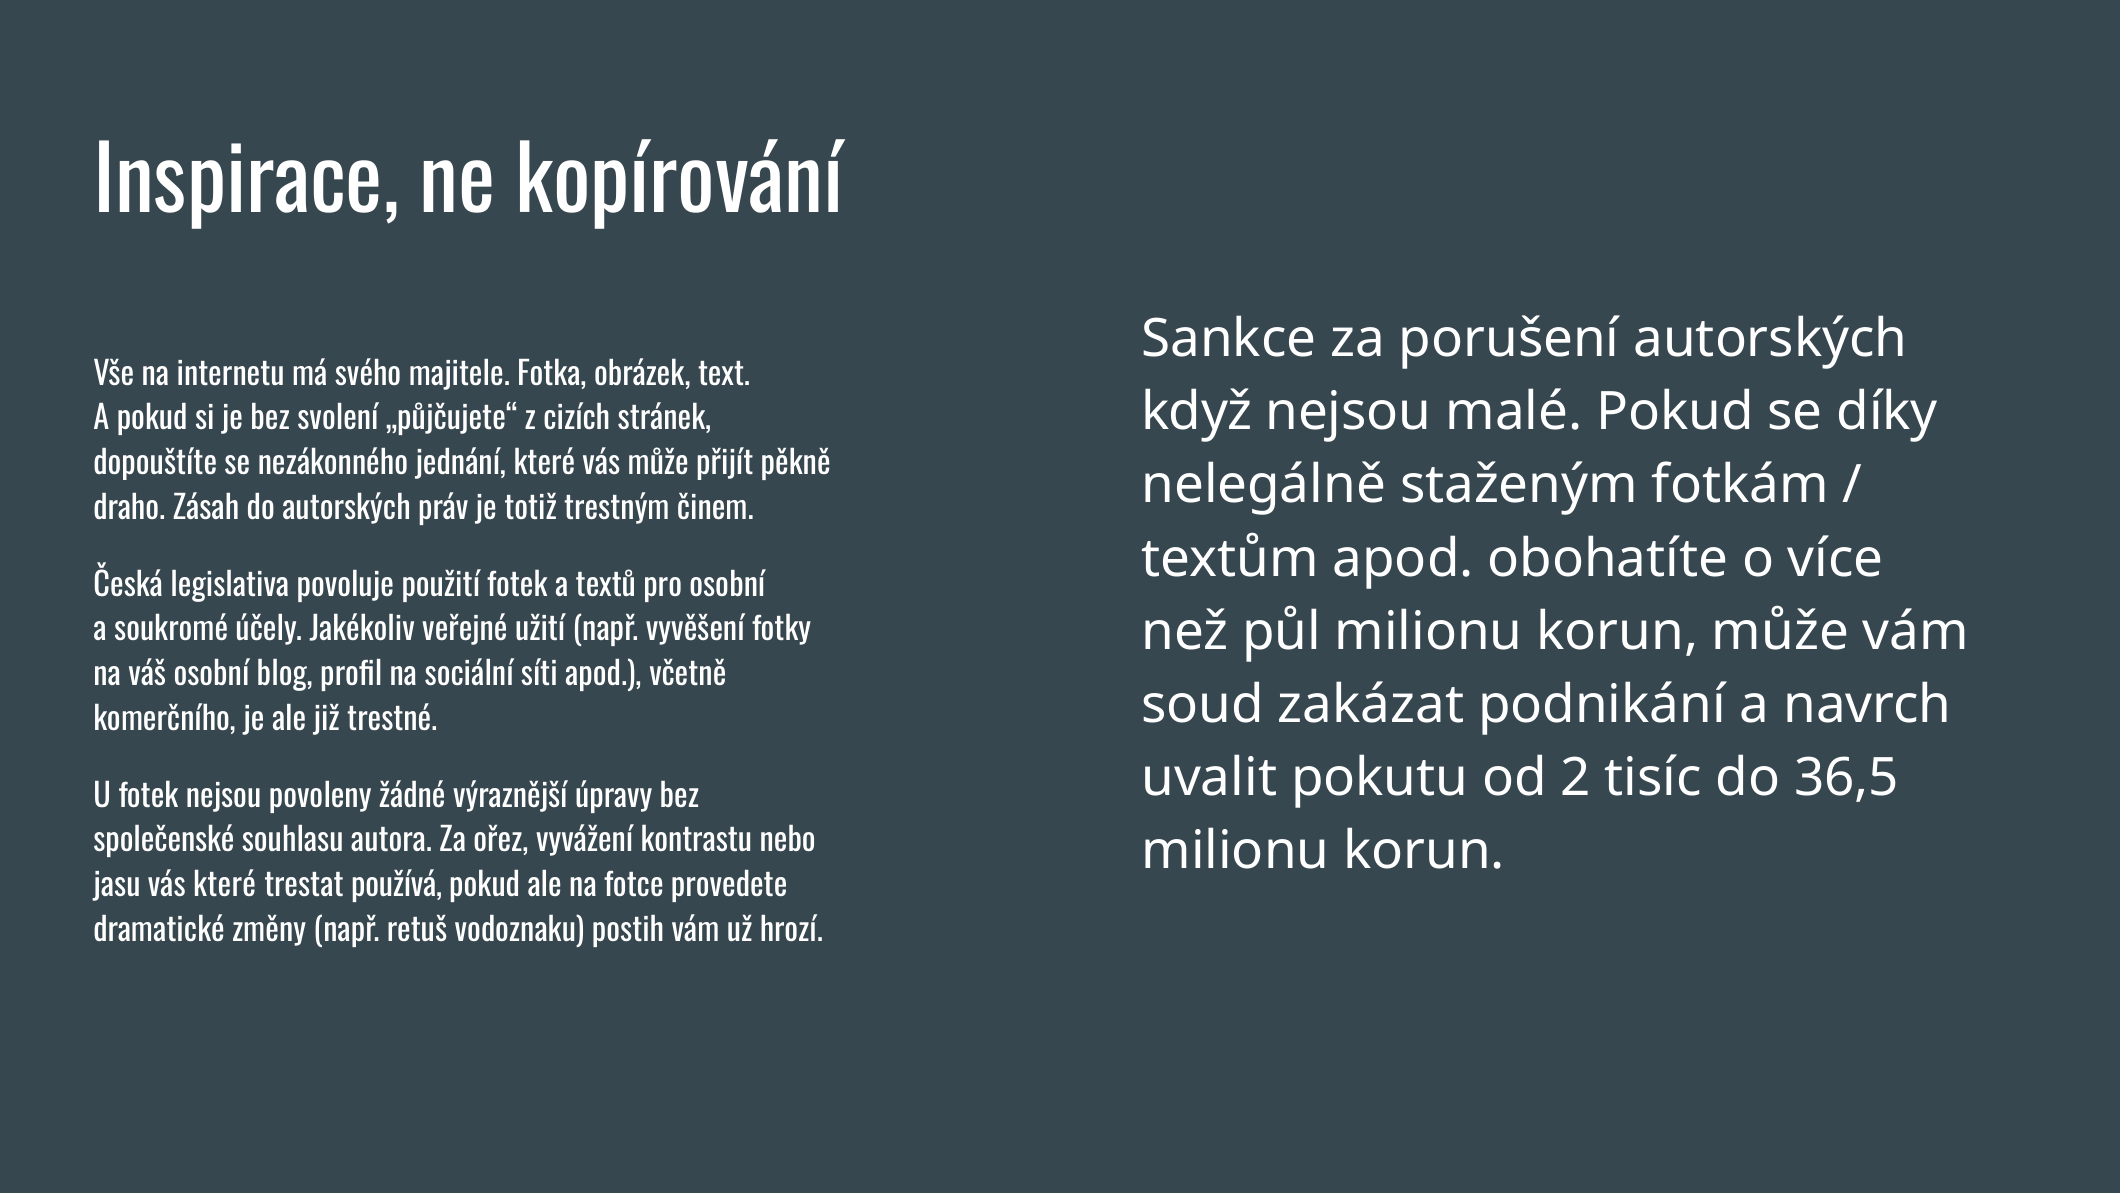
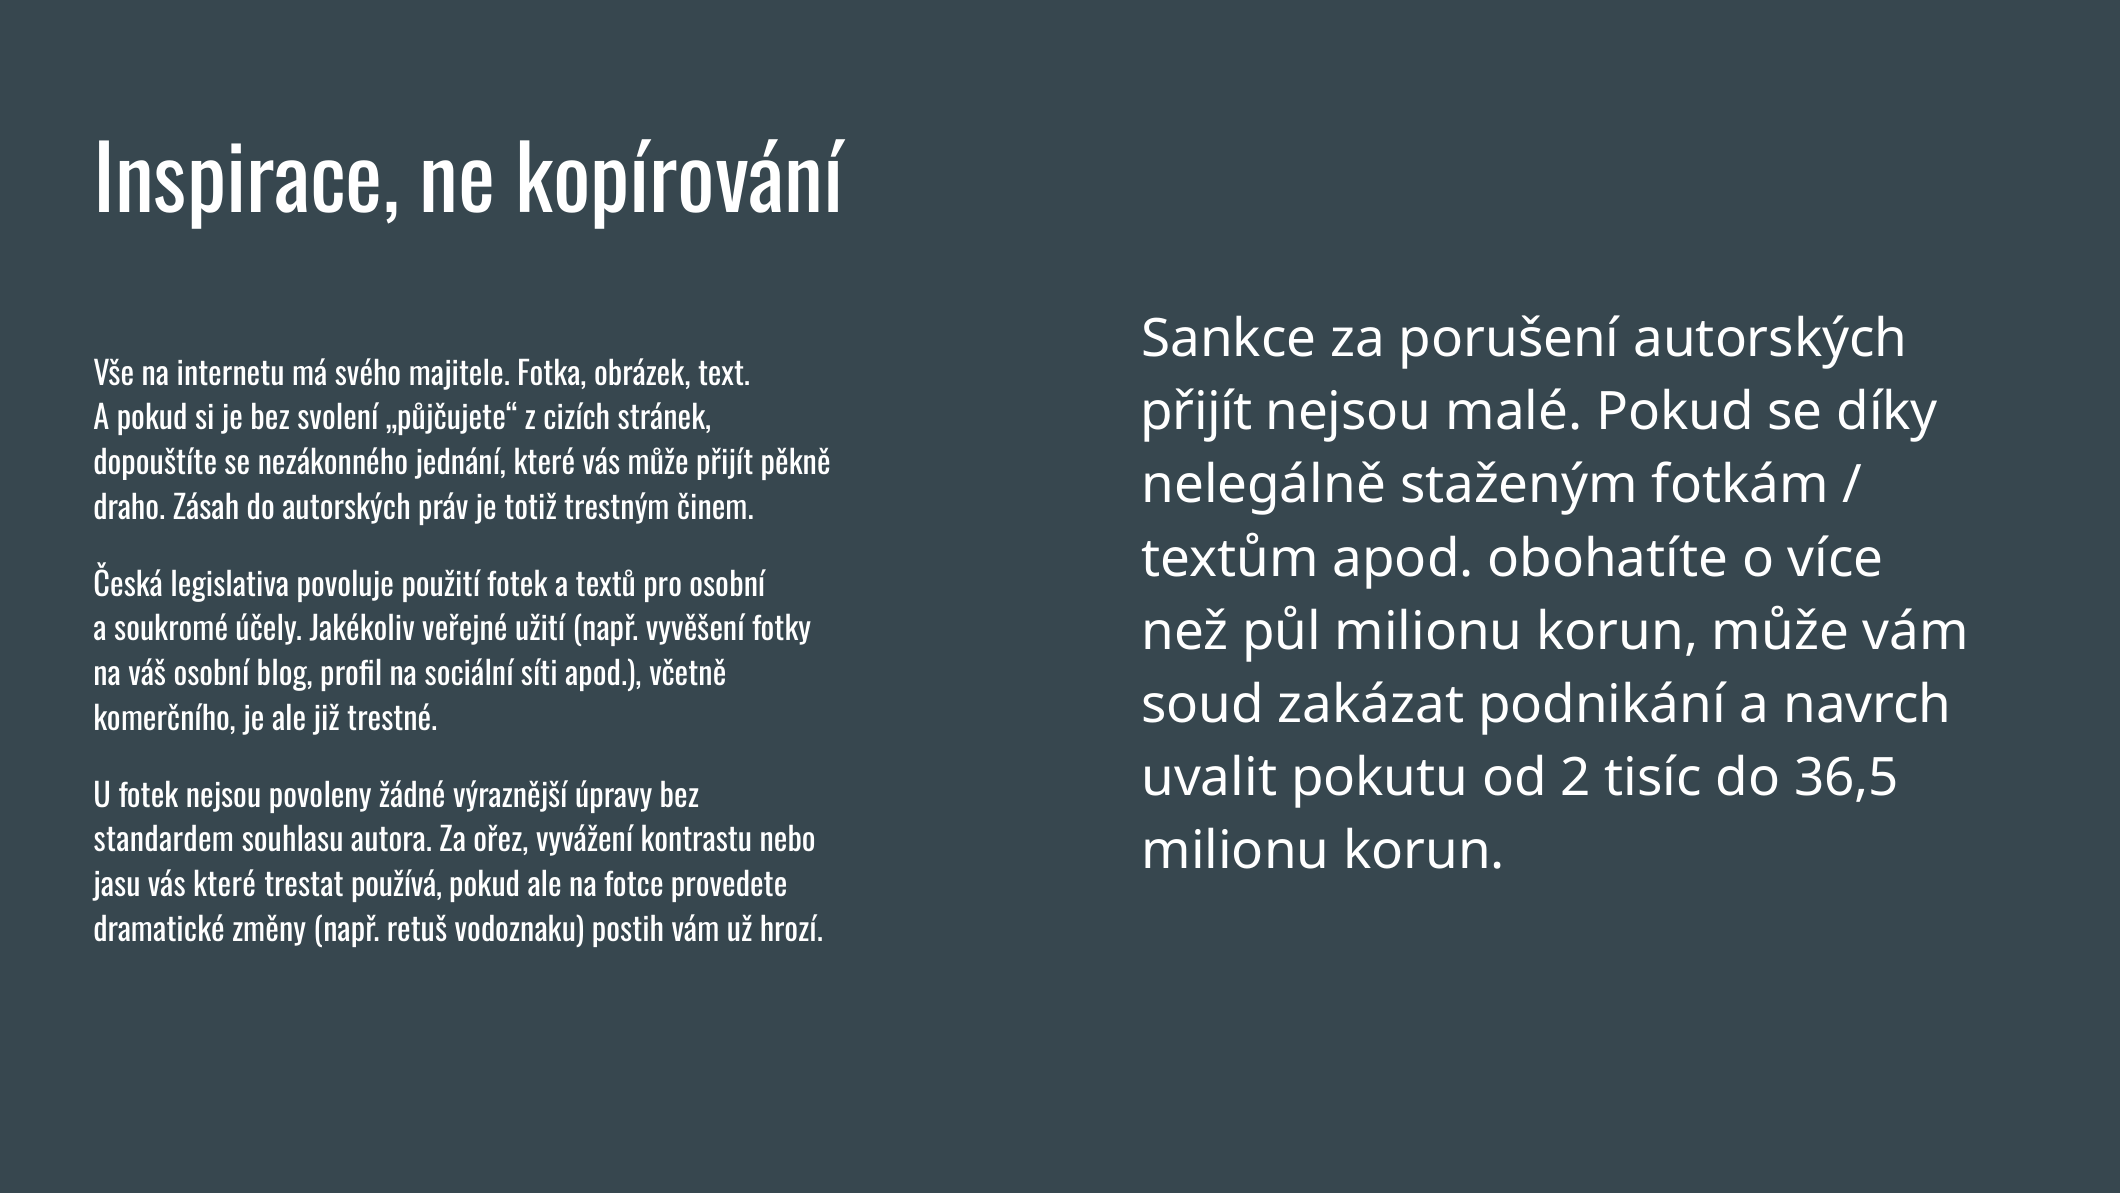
když at (1197, 412): když -> přijít
společenské: společenské -> standardem
